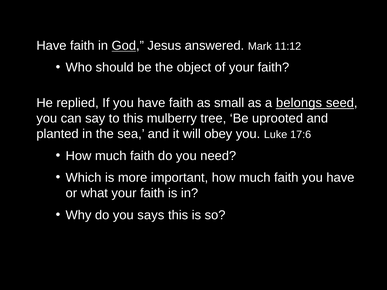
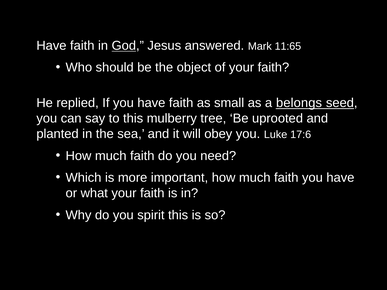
11:12: 11:12 -> 11:65
says: says -> spirit
